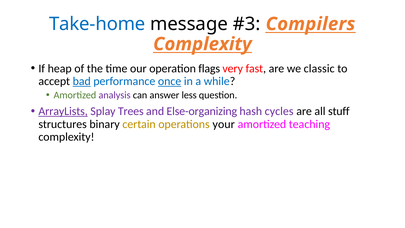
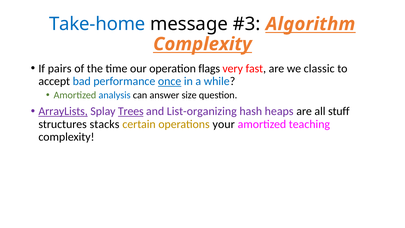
Compilers: Compilers -> Algorithm
heap: heap -> pairs
bad underline: present -> none
analysis colour: purple -> blue
less: less -> size
Trees underline: none -> present
Else-organizing: Else-organizing -> List-organizing
cycles: cycles -> heaps
binary: binary -> stacks
